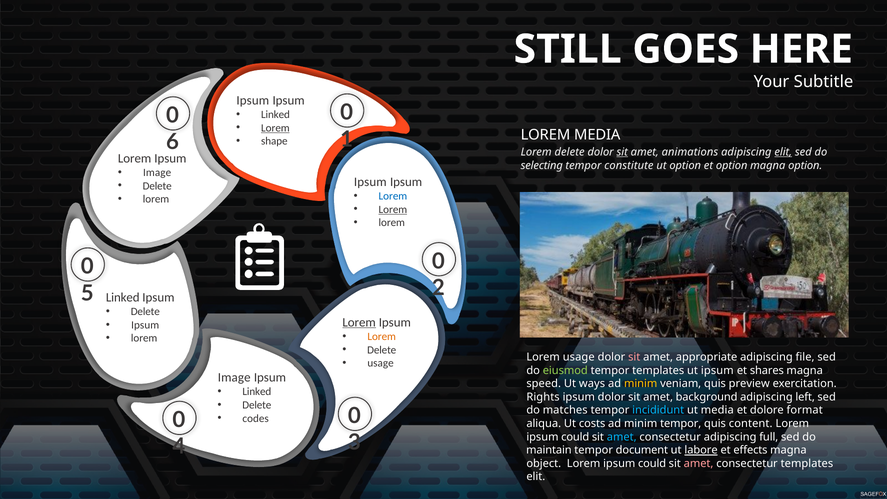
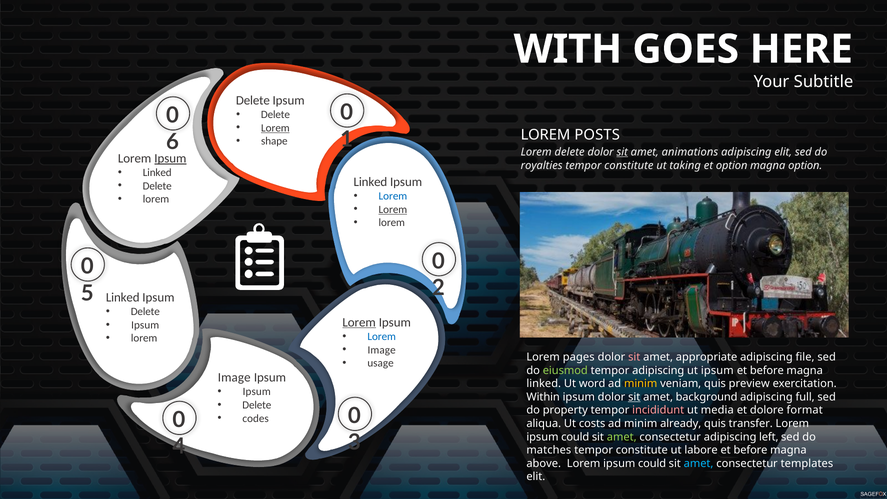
STILL: STILL -> WITH
Ipsum at (253, 100): Ipsum -> Delete
Linked at (275, 115): Linked -> Delete
LOREM MEDIA: MEDIA -> POSTS
elit at (783, 152) underline: present -> none
Ipsum at (170, 158) underline: none -> present
selecting: selecting -> royalties
ut option: option -> taking
Image at (157, 173): Image -> Linked
Ipsum at (370, 182): Ipsum -> Linked
Lorem at (382, 337) colour: orange -> blue
Delete at (382, 350): Delete -> Image
Lorem usage: usage -> pages
tempor templates: templates -> adipiscing
shares at (767, 370): shares -> before
speed at (544, 384): speed -> linked
ways: ways -> word
Linked at (257, 392): Linked -> Ipsum
Rights: Rights -> Within
sit at (634, 397) underline: none -> present
left: left -> full
matches: matches -> property
incididunt colour: light blue -> pink
minim tempor: tempor -> already
content: content -> transfer
amet at (622, 437) colour: light blue -> light green
full: full -> left
maintain: maintain -> matches
document at (642, 450): document -> constitute
labore underline: present -> none
effects at (751, 450): effects -> before
object: object -> above
amet at (699, 463) colour: pink -> light blue
